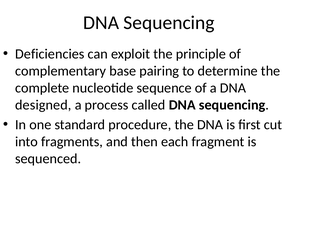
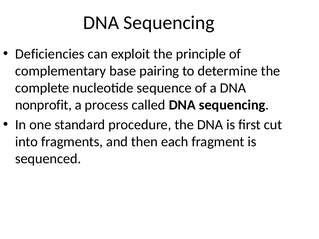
designed: designed -> nonprofit
